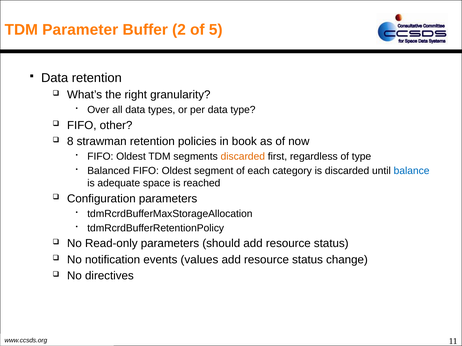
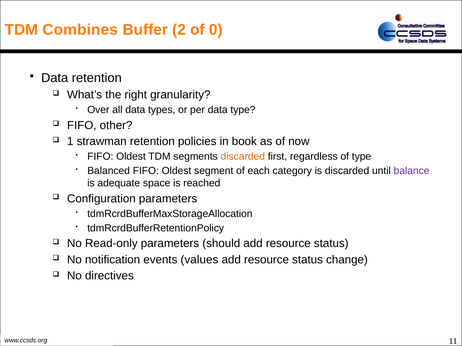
Parameter: Parameter -> Combines
5: 5 -> 0
8: 8 -> 1
balance colour: blue -> purple
